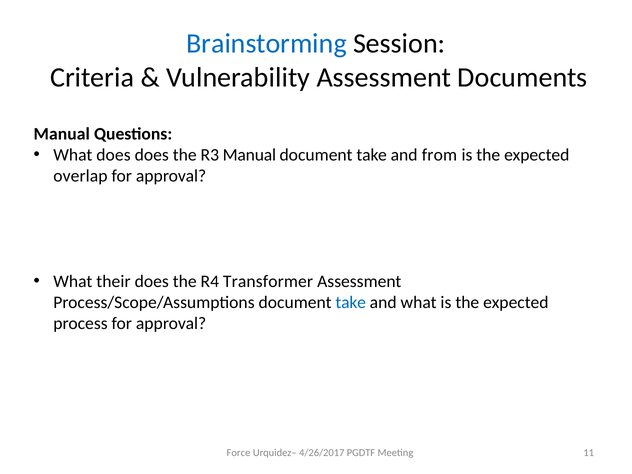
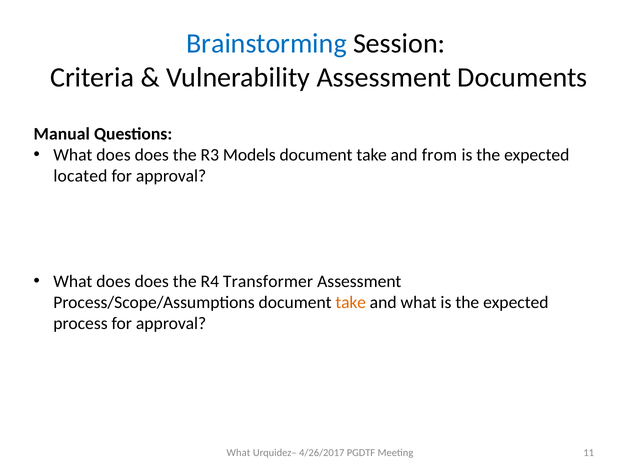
R3 Manual: Manual -> Models
overlap: overlap -> located
their at (113, 281): their -> does
take at (351, 303) colour: blue -> orange
Force at (238, 453): Force -> What
